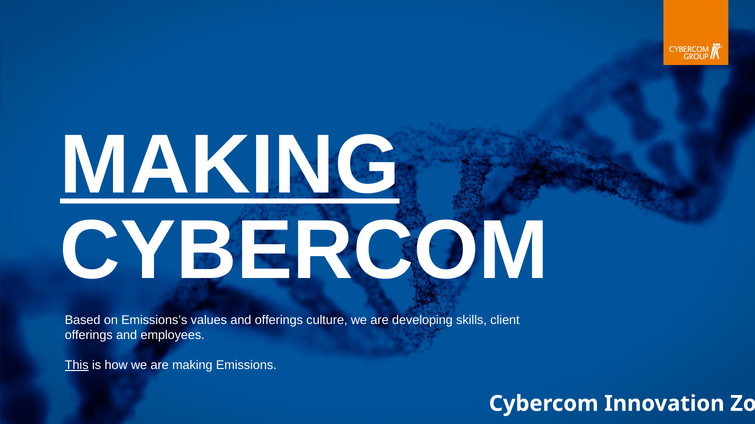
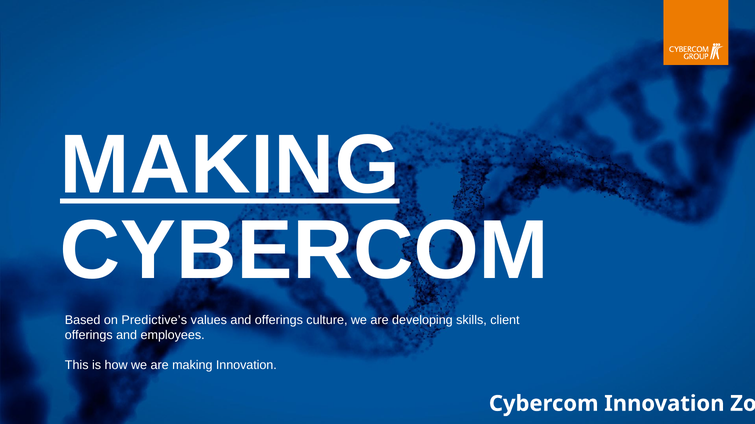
Emissions’s: Emissions’s -> Predictive’s
This underline: present -> none
making Emissions: Emissions -> Innovation
